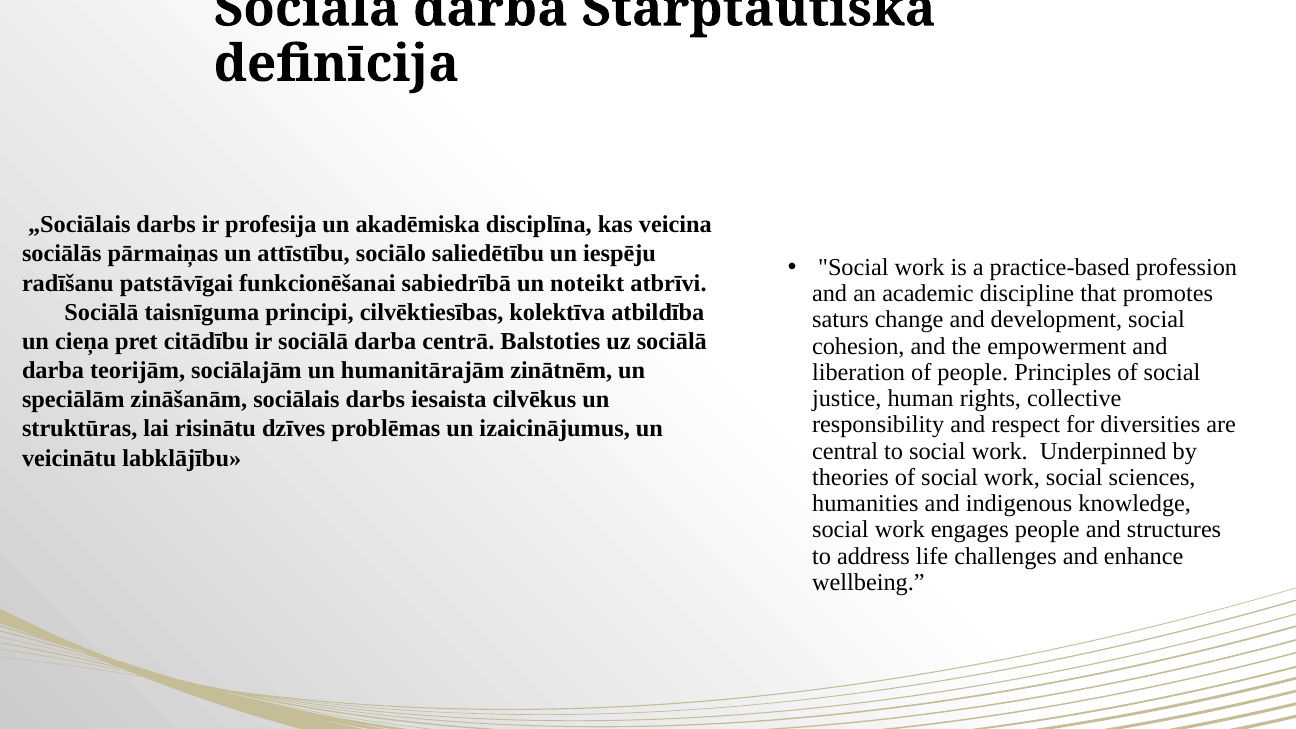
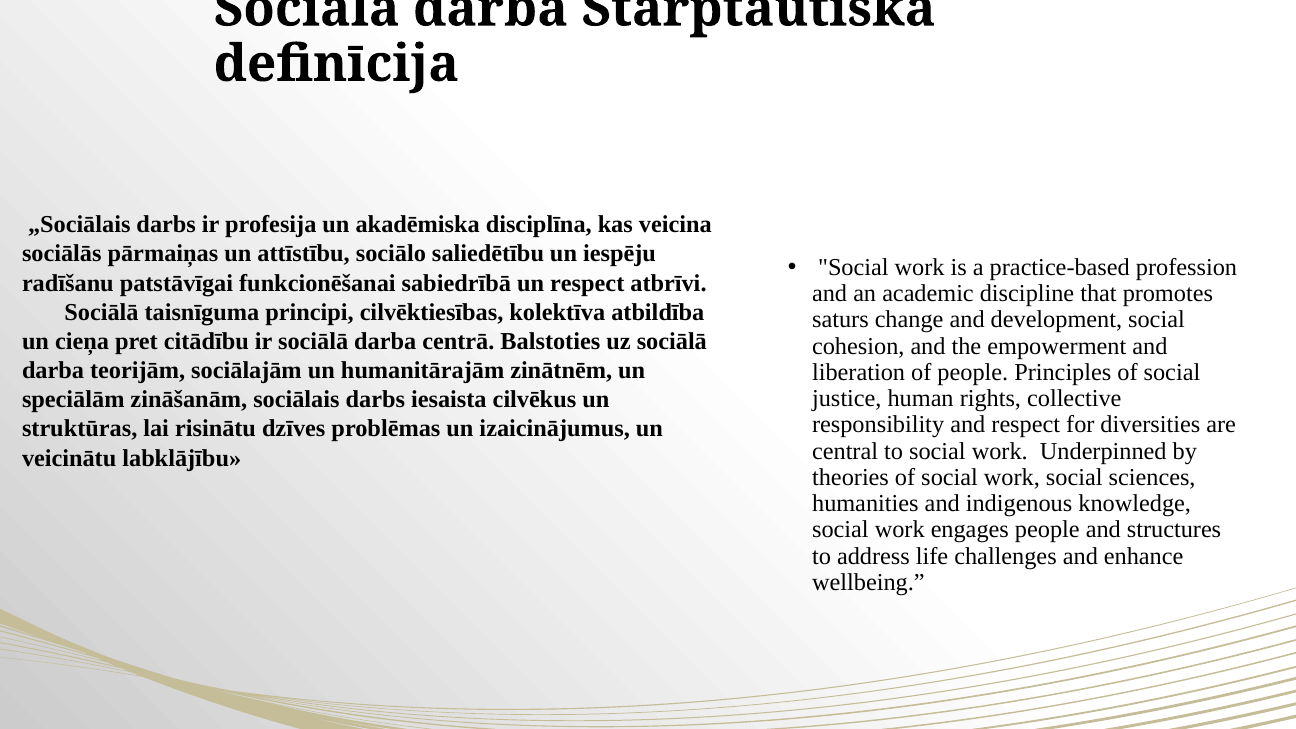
un noteikt: noteikt -> respect
